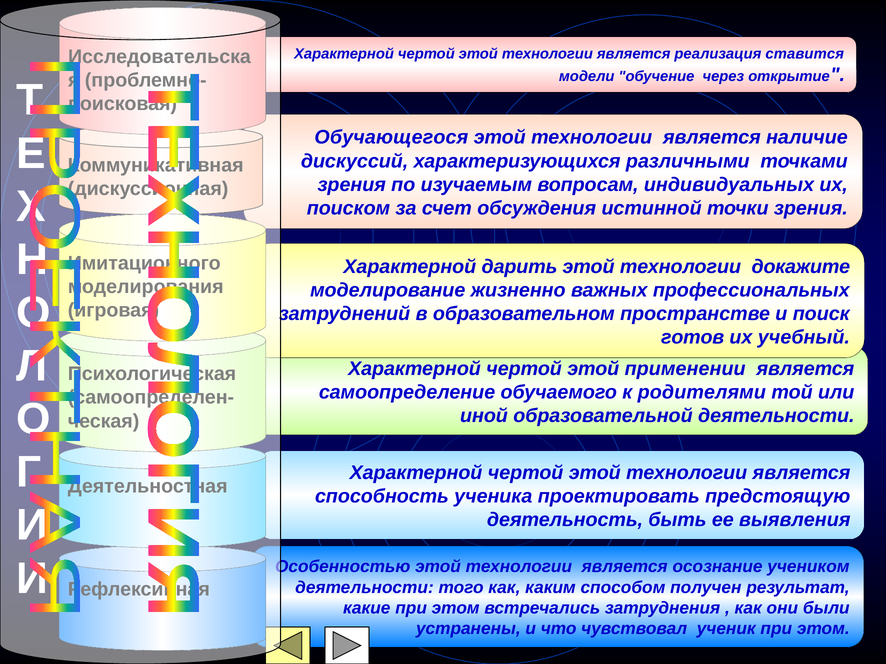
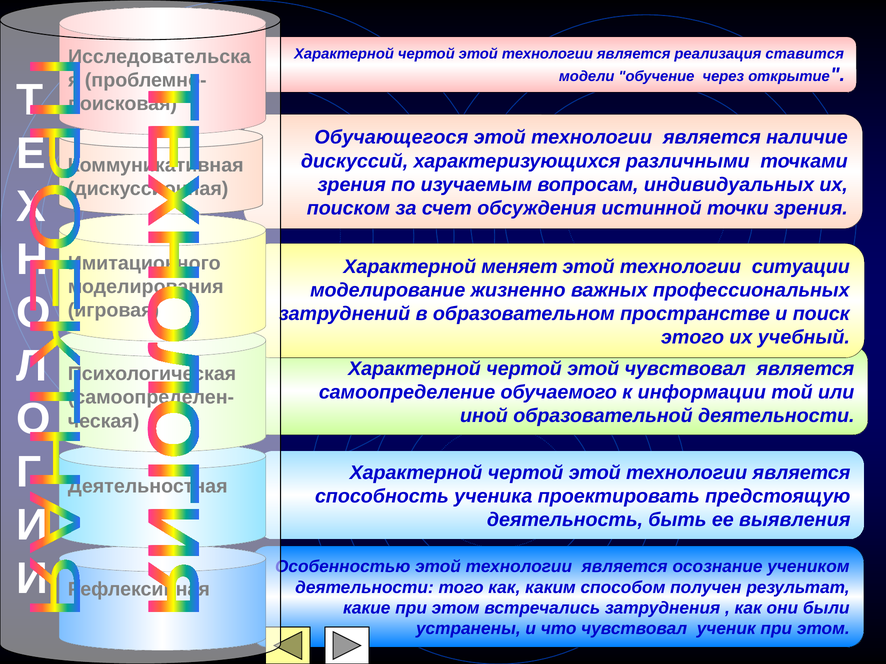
дарить: дарить -> меняет
докажите: докажите -> ситуации
готов: готов -> этого
этой применении: применении -> чувствовал
родителями: родителями -> информации
